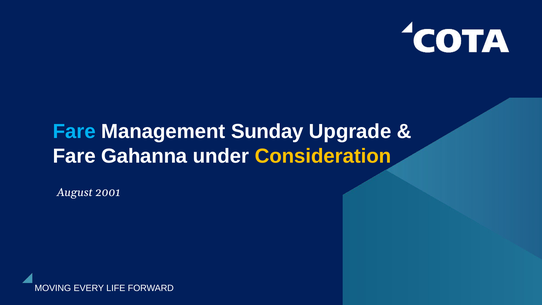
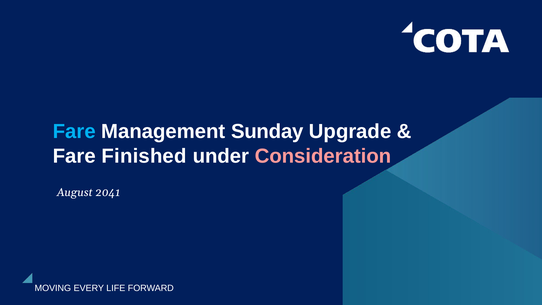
Gahanna: Gahanna -> Finished
Consideration colour: yellow -> pink
2001: 2001 -> 2041
